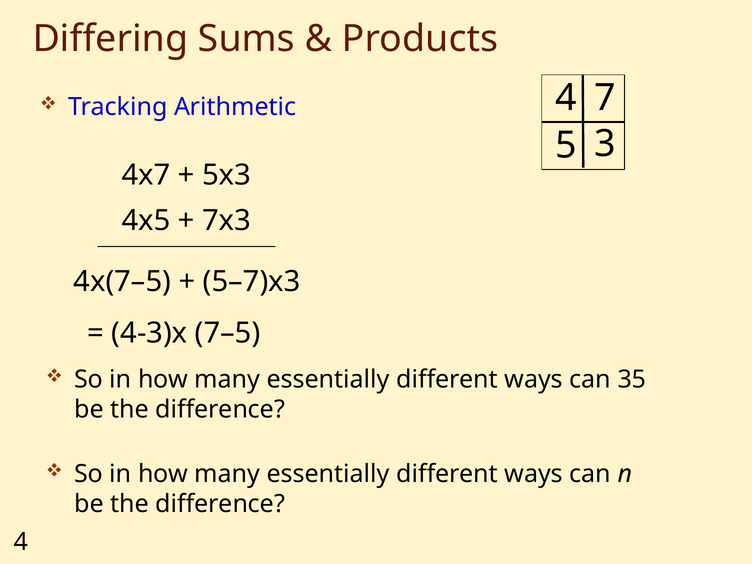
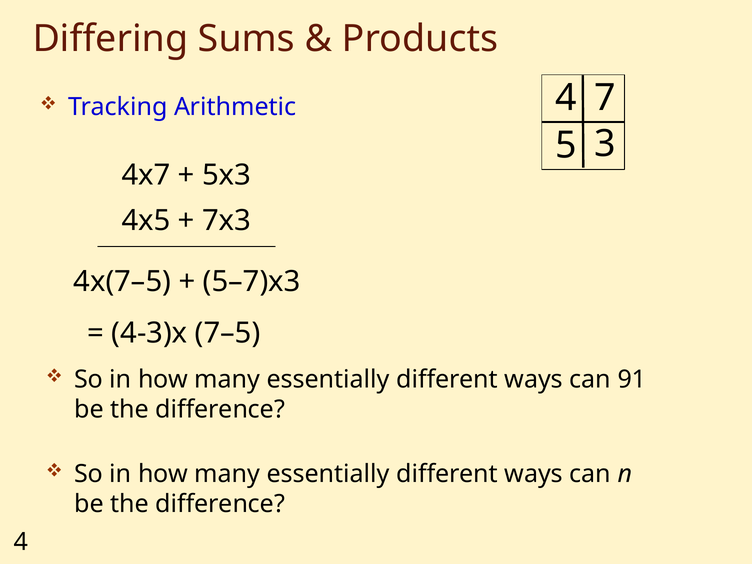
35: 35 -> 91
